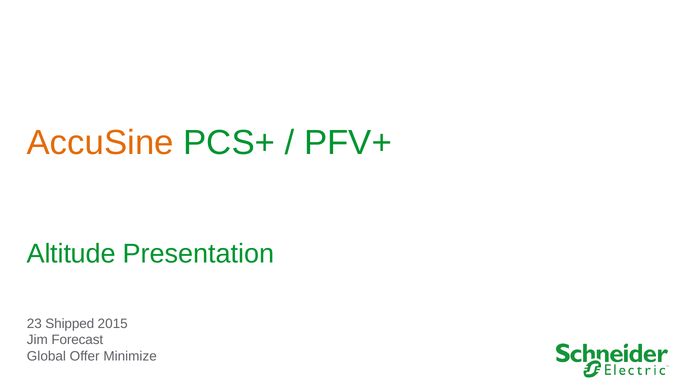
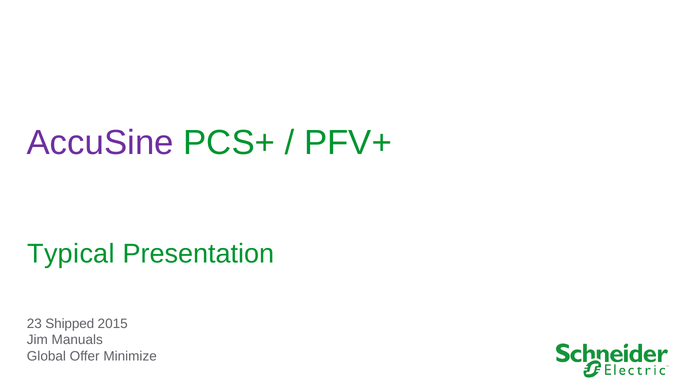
AccuSine colour: orange -> purple
Altitude: Altitude -> Typical
Forecast: Forecast -> Manuals
